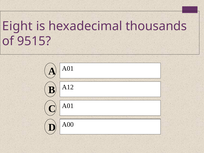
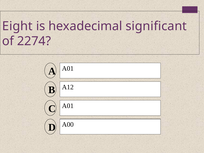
thousands: thousands -> significant
9515: 9515 -> 2274
